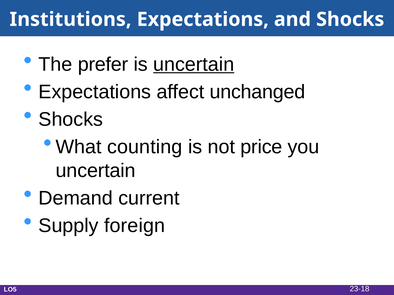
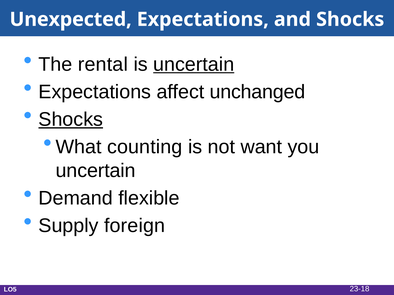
Institutions: Institutions -> Unexpected
prefer: prefer -> rental
Shocks at (71, 120) underline: none -> present
price: price -> want
current: current -> flexible
